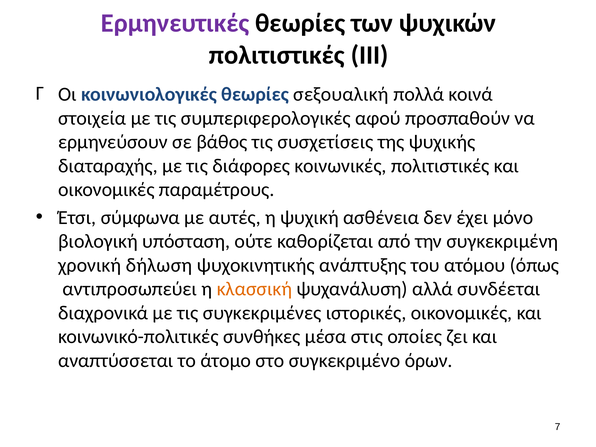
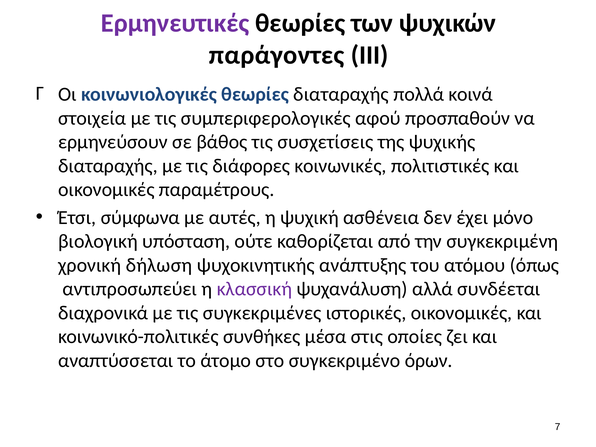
πολιτιστικές at (277, 55): πολιτιστικές -> παράγοντες
θεωρίες σεξουαλική: σεξουαλική -> διαταραχής
κλασσική colour: orange -> purple
